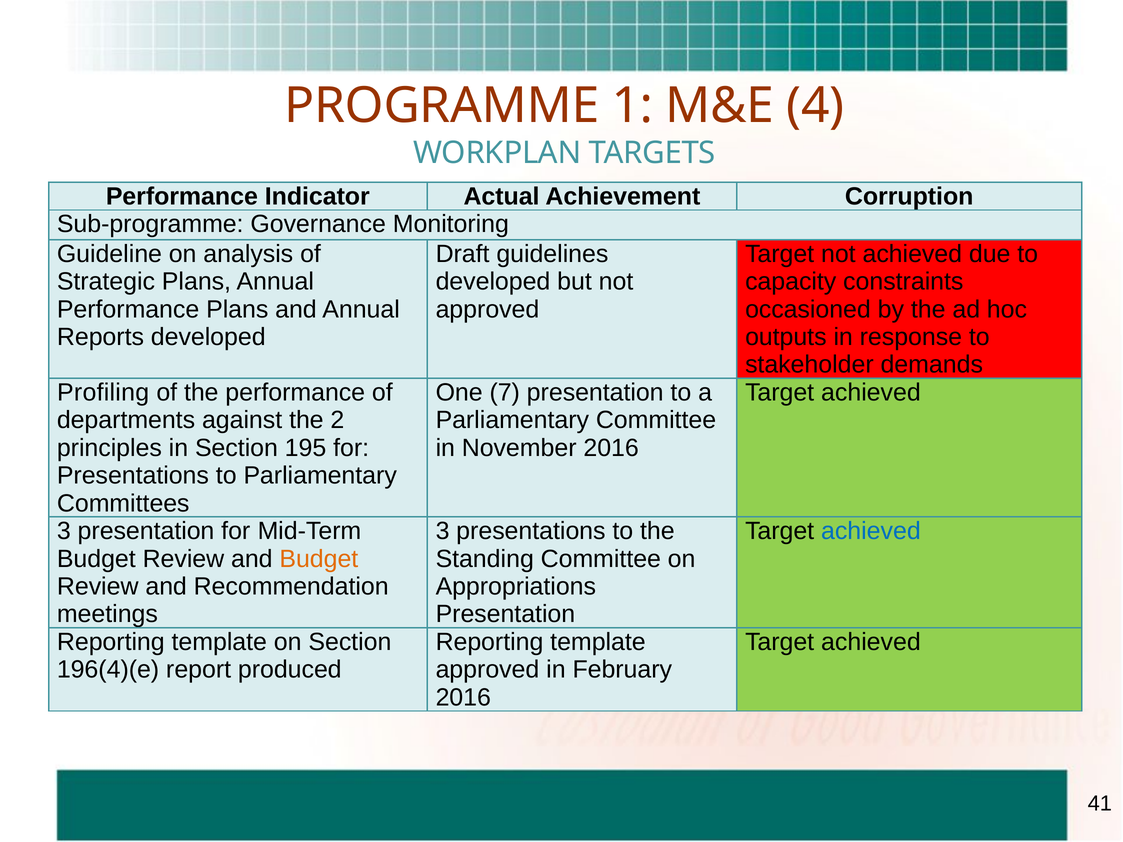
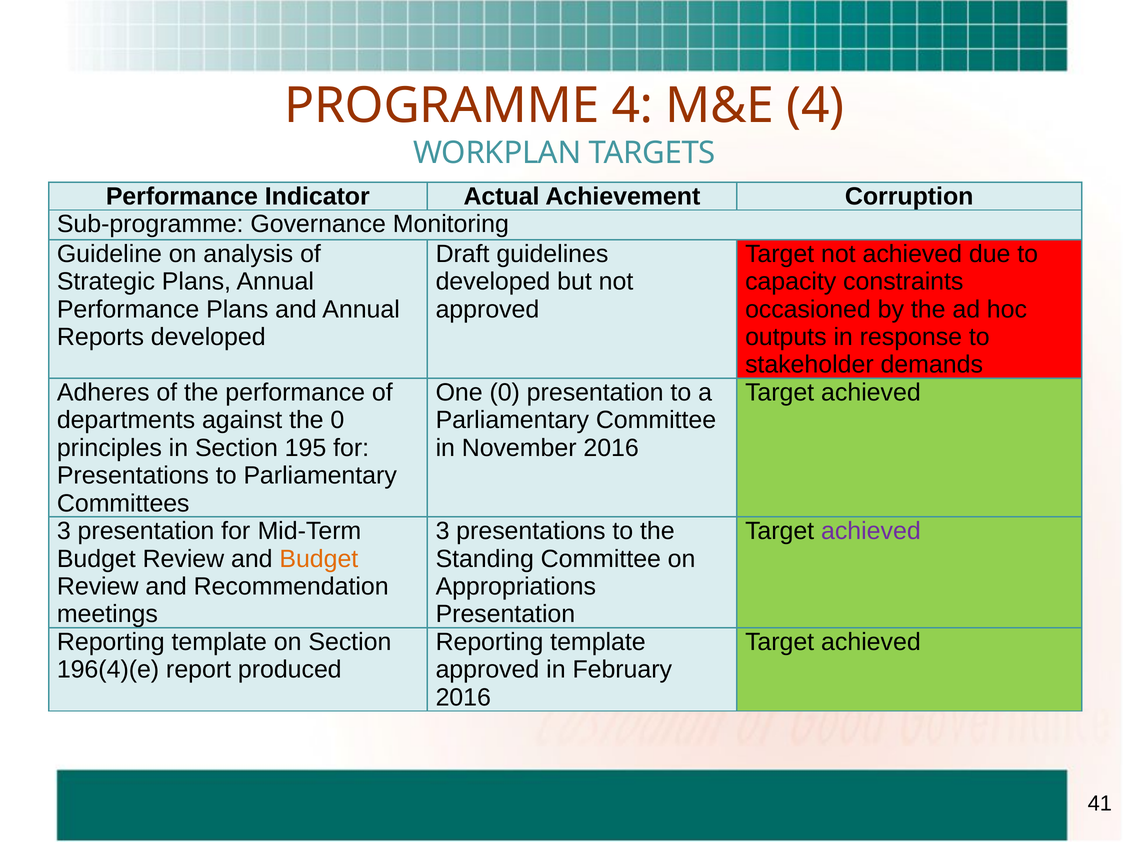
PROGRAMME 1: 1 -> 4
Profiling: Profiling -> Adheres
One 7: 7 -> 0
the 2: 2 -> 0
achieved at (871, 531) colour: blue -> purple
